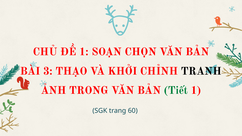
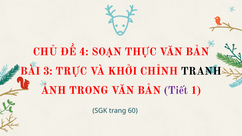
ĐỀ 1: 1 -> 4
CHỌN: CHỌN -> THỰC
THẠO: THẠO -> TRỰC
Tiết colour: green -> purple
